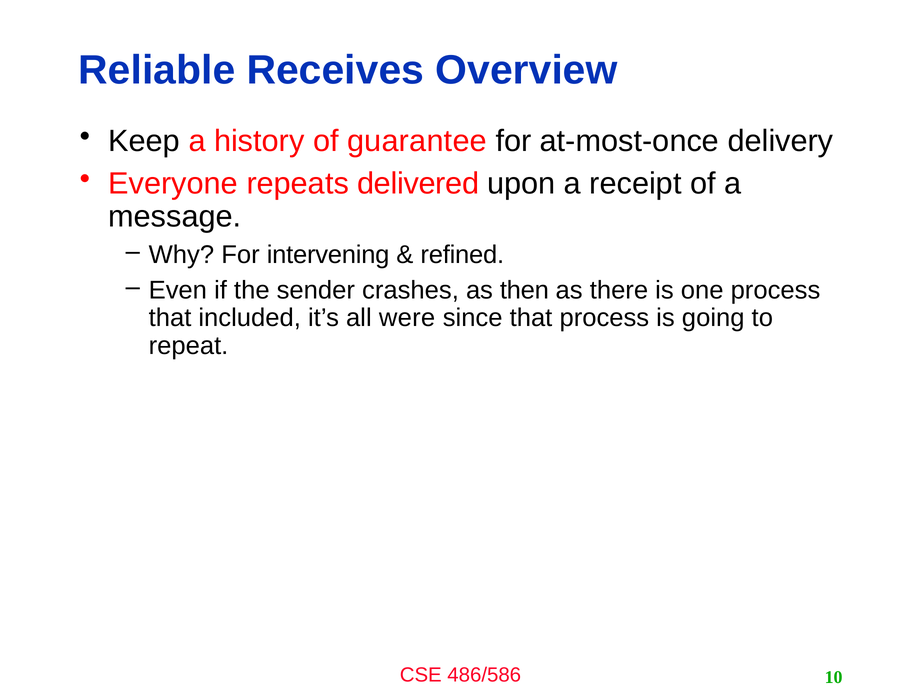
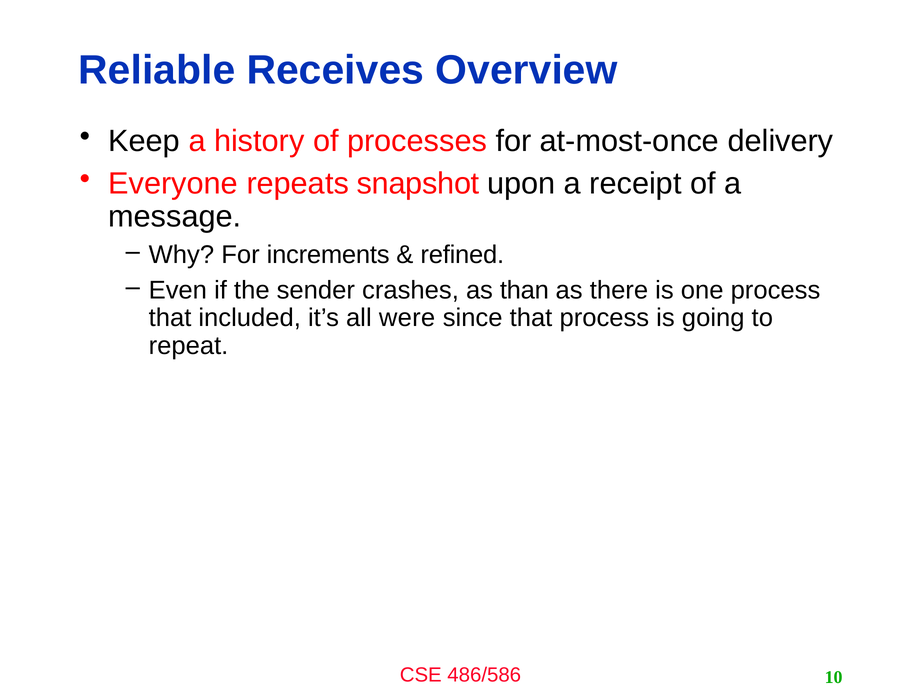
guarantee: guarantee -> processes
delivered: delivered -> snapshot
intervening: intervening -> increments
then: then -> than
